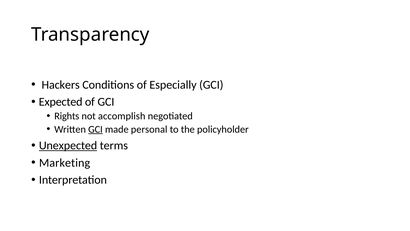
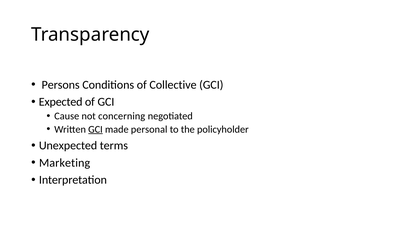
Hackers: Hackers -> Persons
Especially: Especially -> Collective
Rights: Rights -> Cause
accomplish: accomplish -> concerning
Unexpected underline: present -> none
